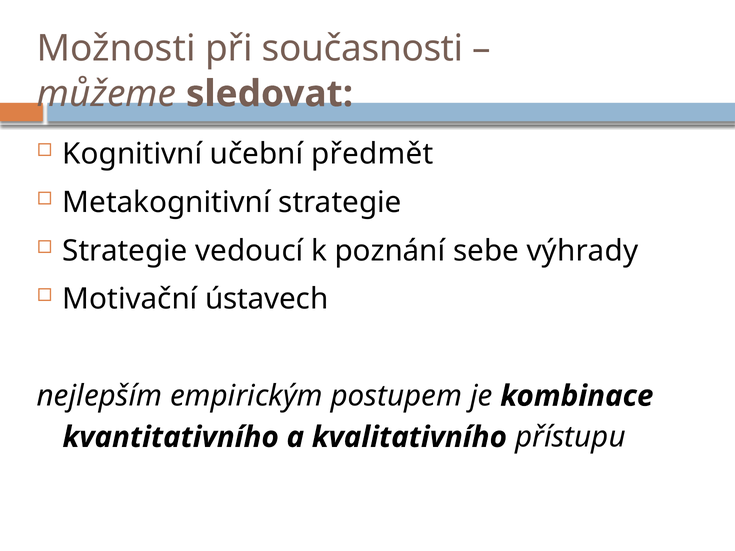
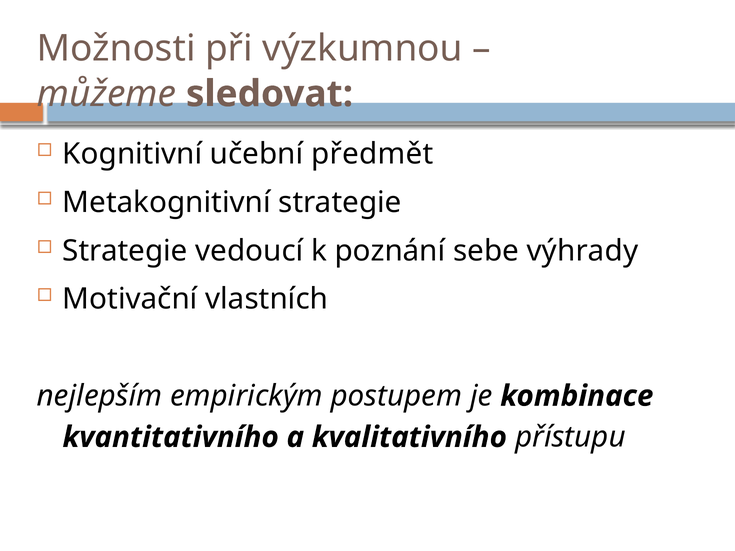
současnosti: současnosti -> výzkumnou
ústavech: ústavech -> vlastních
